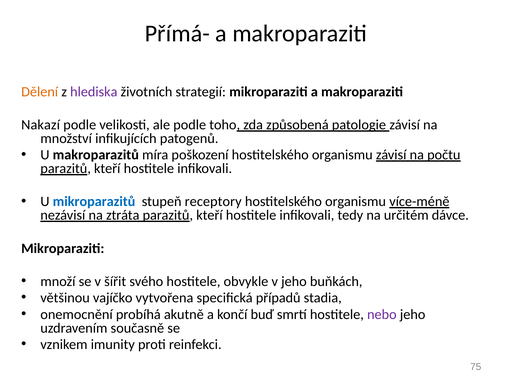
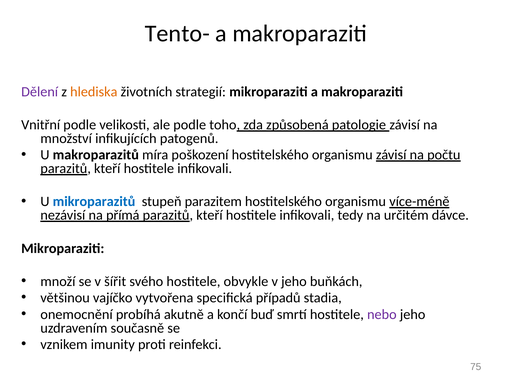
Přímá-: Přímá- -> Tento-
Dělení colour: orange -> purple
hlediska colour: purple -> orange
Nakazí: Nakazí -> Vnitřní
receptory: receptory -> parazitem
ztráta: ztráta -> přímá
